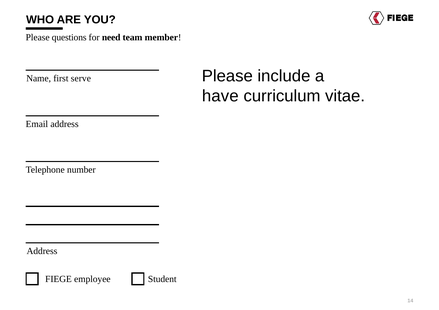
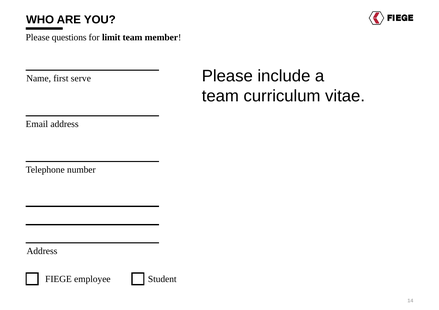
need: need -> limit
have at (220, 96): have -> team
